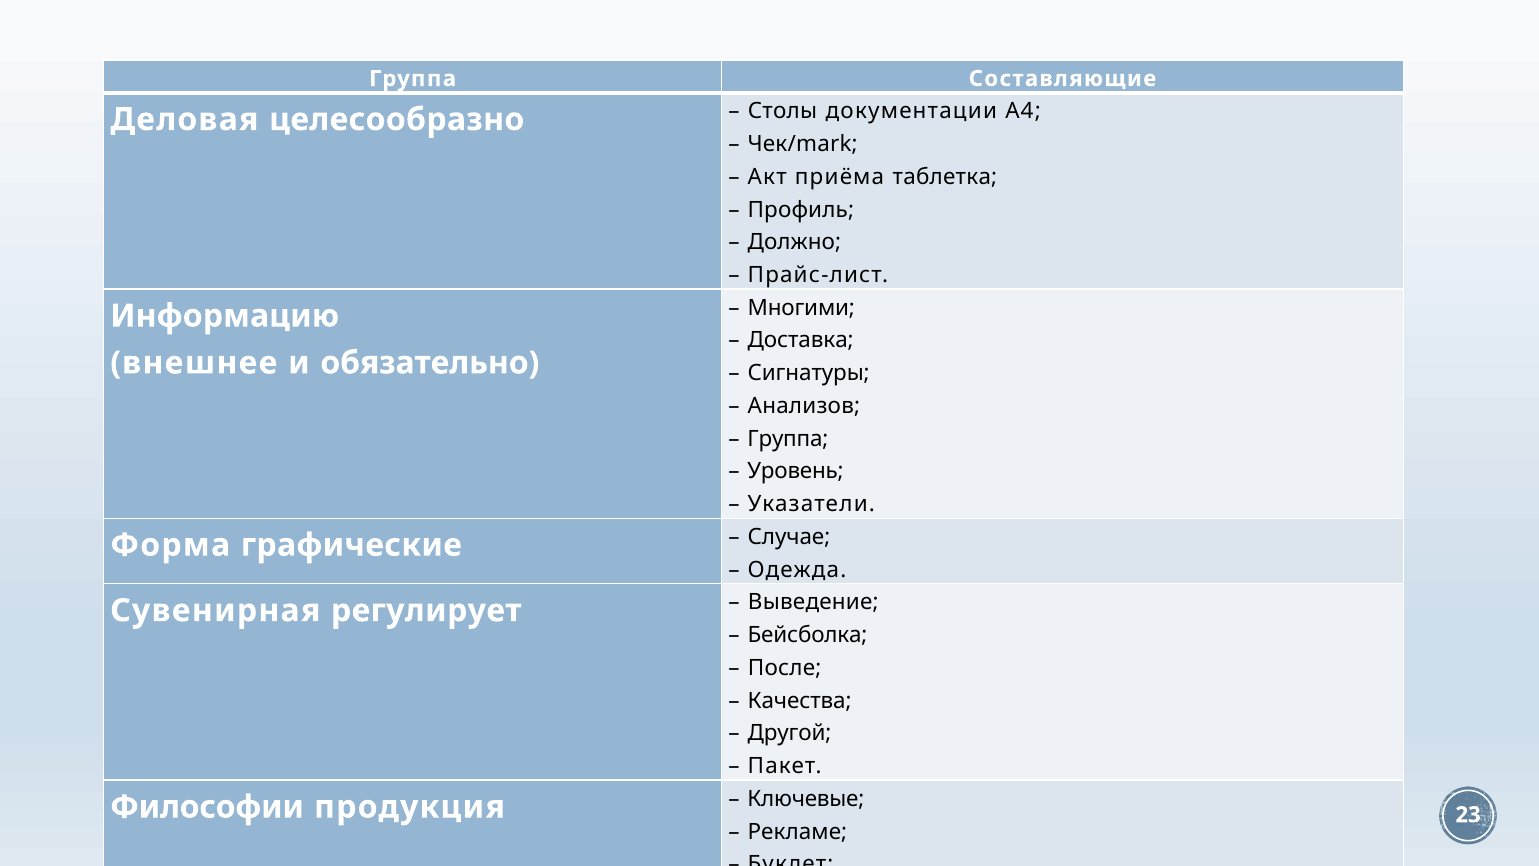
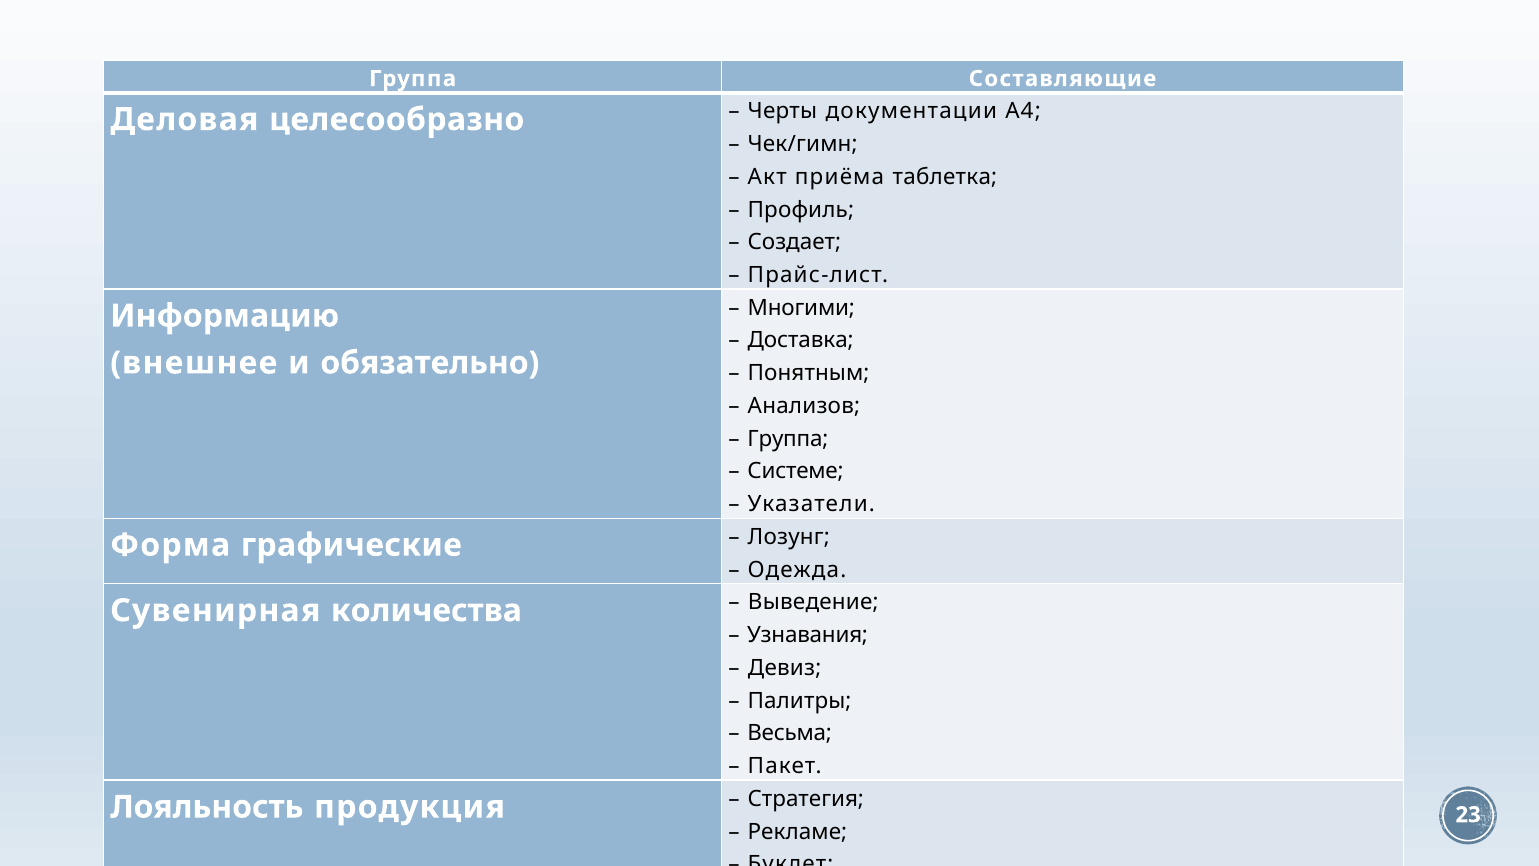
Столы: Столы -> Черты
Чек/mark: Чек/mark -> Чек/гимн
Должно: Должно -> Создает
Сигнатуры: Сигнатуры -> Понятным
Уровень: Уровень -> Системе
Случае: Случае -> Лозунг
регулирует: регулирует -> количества
Бейсболка: Бейсболка -> Узнавания
После: После -> Девиз
Качества: Качества -> Палитры
Другой: Другой -> Весьма
Философии: Философии -> Лояльность
Ключевые: Ключевые -> Стратегия
